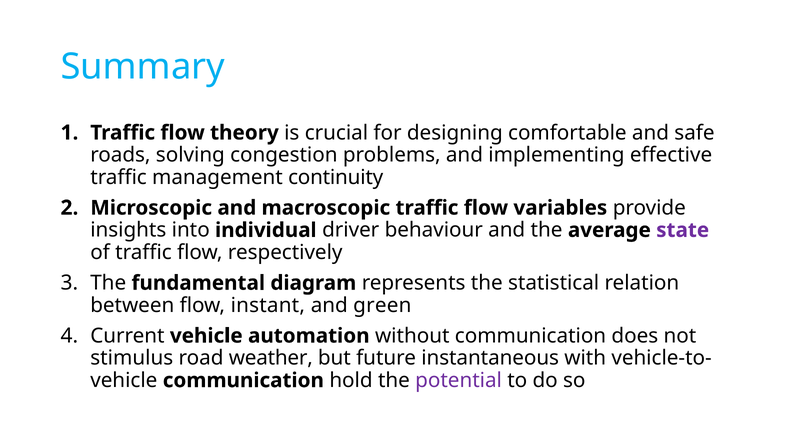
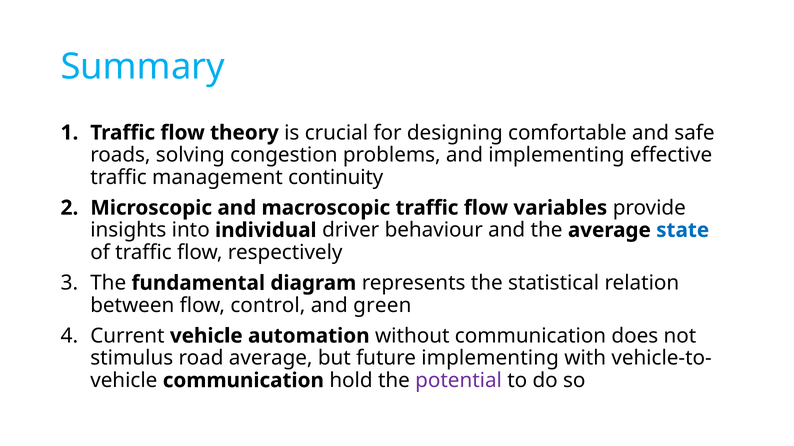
state colour: purple -> blue
instant: instant -> control
road weather: weather -> average
future instantaneous: instantaneous -> implementing
